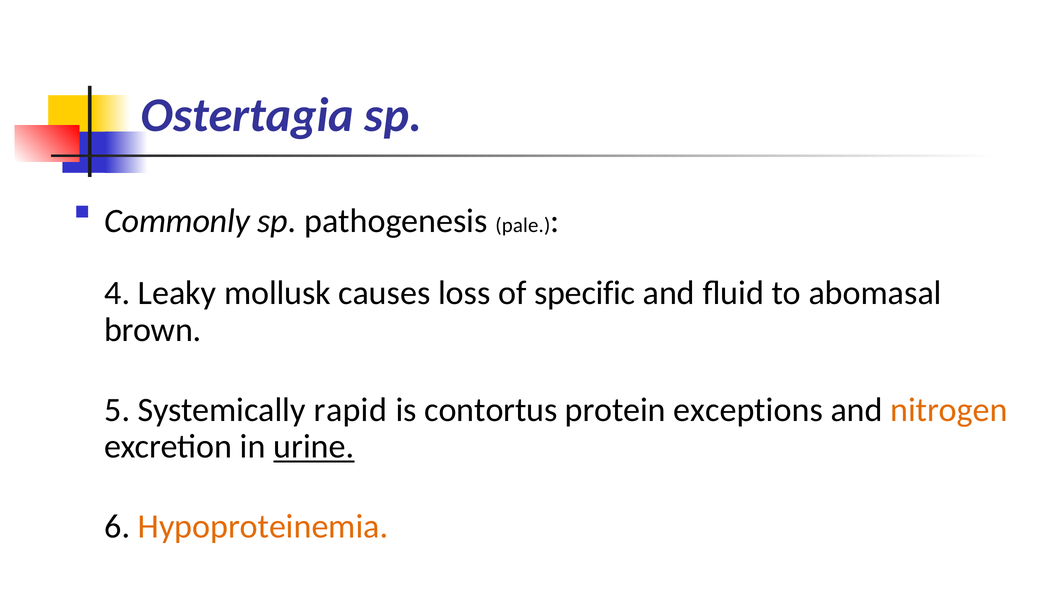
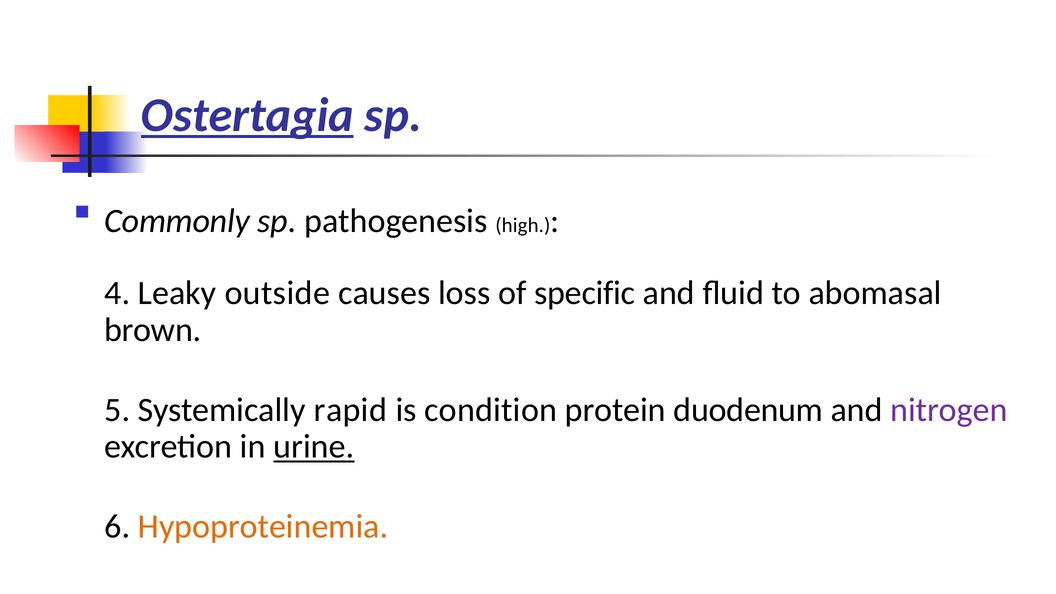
Ostertagia underline: none -> present
pale: pale -> high
mollusk: mollusk -> outside
contortus: contortus -> condition
exceptions: exceptions -> duodenum
nitrogen colour: orange -> purple
